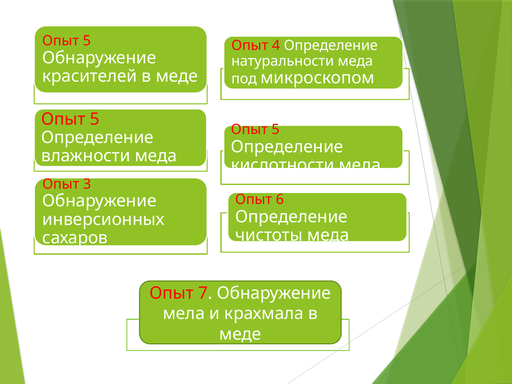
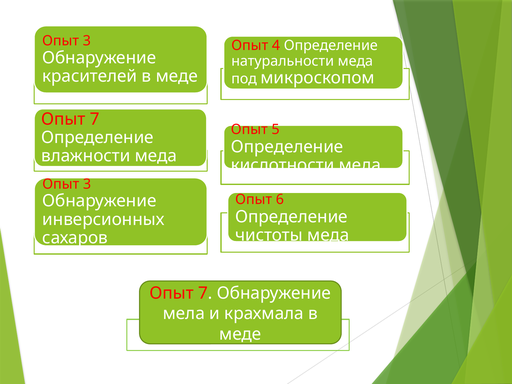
5 at (87, 41): 5 -> 3
5 at (95, 119): 5 -> 7
